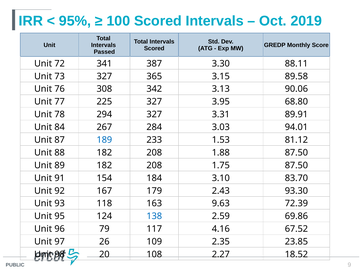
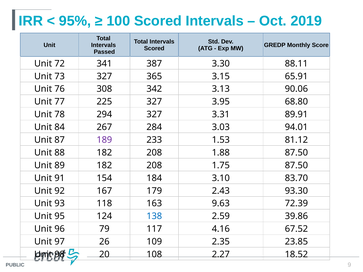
89.58: 89.58 -> 65.91
189 colour: blue -> purple
69.86: 69.86 -> 39.86
